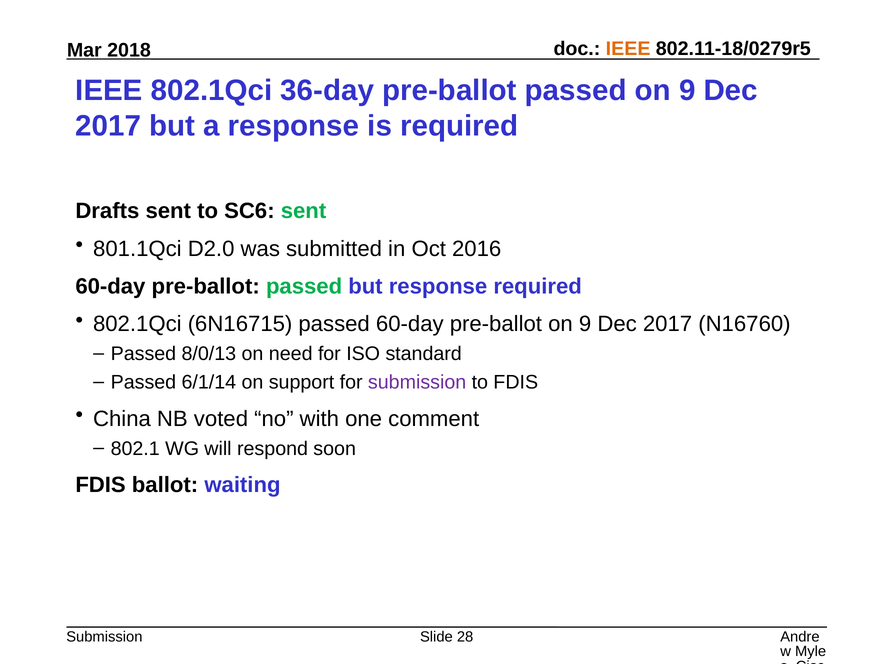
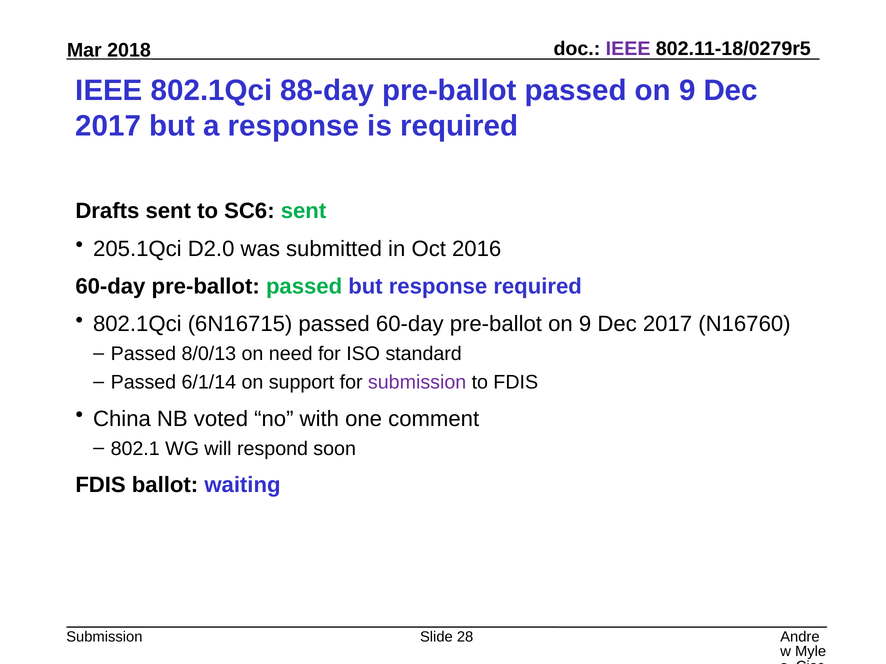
IEEE at (628, 49) colour: orange -> purple
36-day: 36-day -> 88-day
801.1Qci: 801.1Qci -> 205.1Qci
